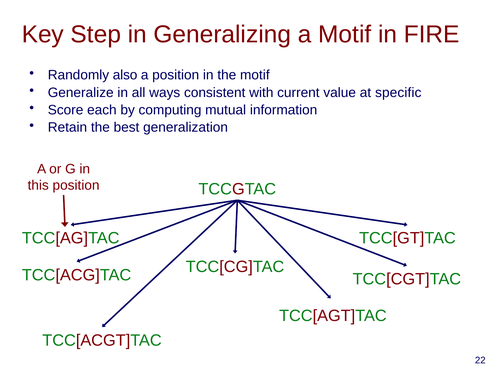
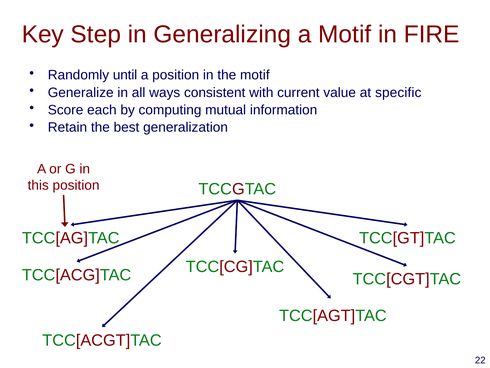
also: also -> until
